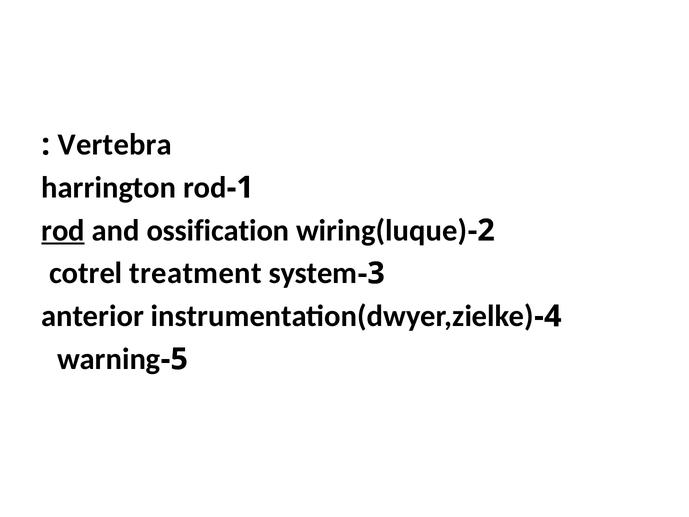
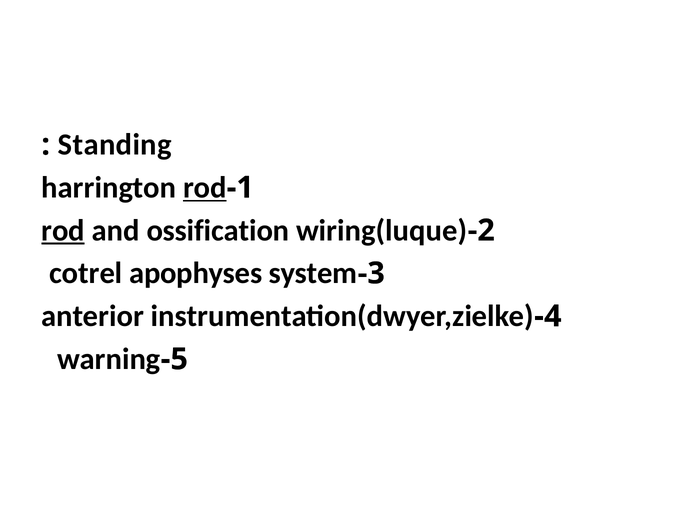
Vertebra: Vertebra -> Standing
rod at (205, 187) underline: none -> present
treatment: treatment -> apophyses
